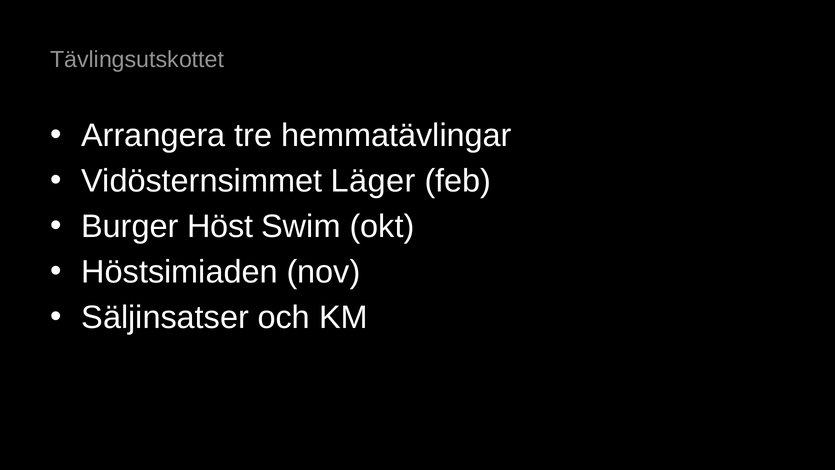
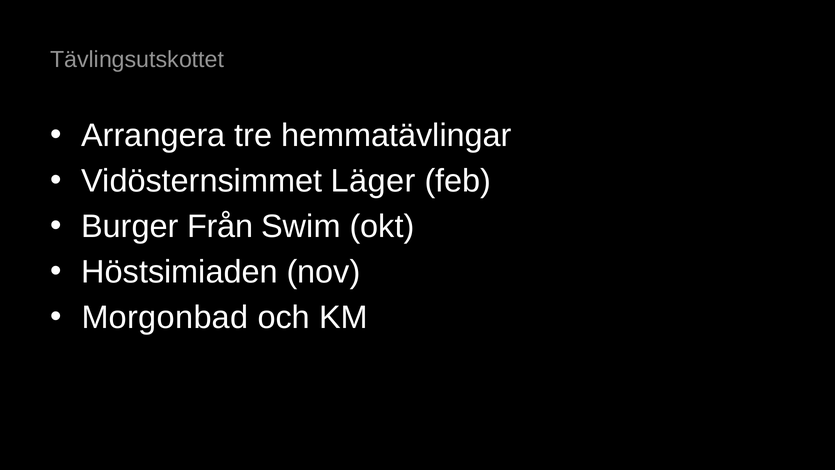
Höst: Höst -> Från
Säljinsatser: Säljinsatser -> Morgonbad
